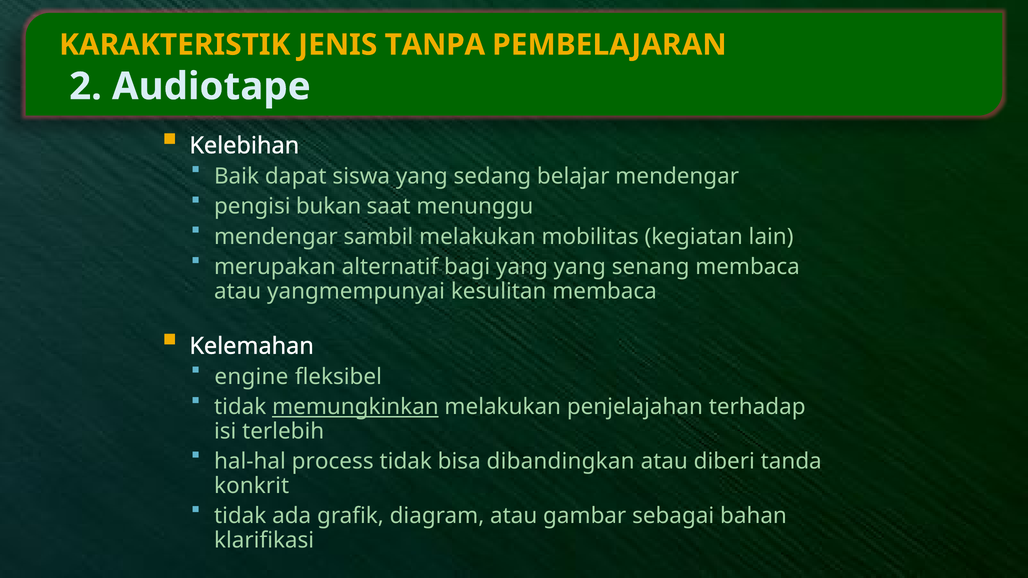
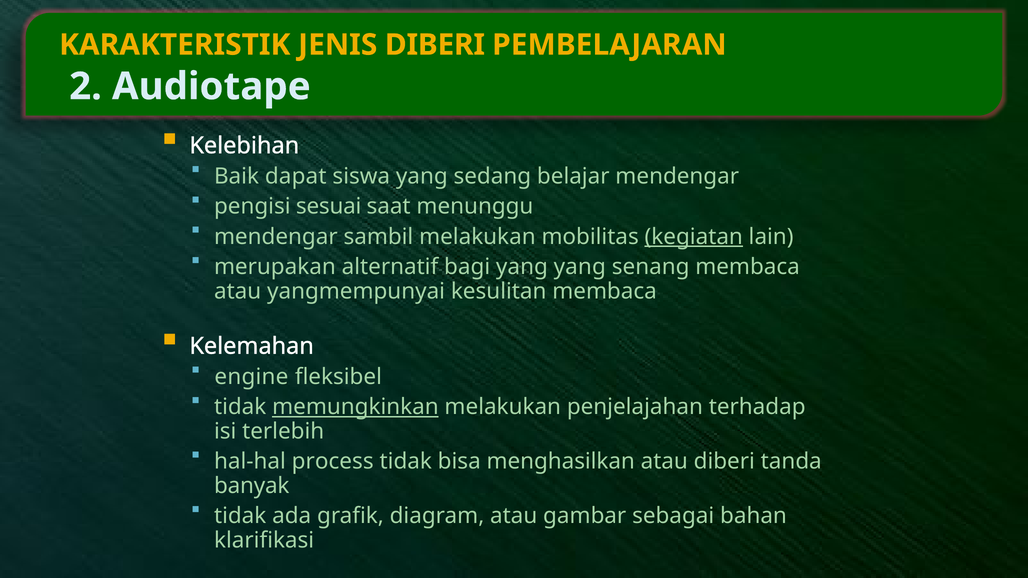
JENIS TANPA: TANPA -> DIBERI
bukan: bukan -> sesuai
kegiatan underline: none -> present
dibandingkan: dibandingkan -> menghasilkan
konkrit: konkrit -> banyak
